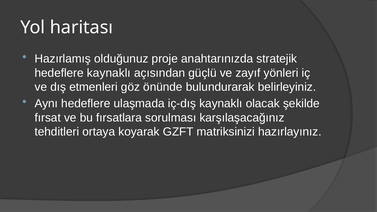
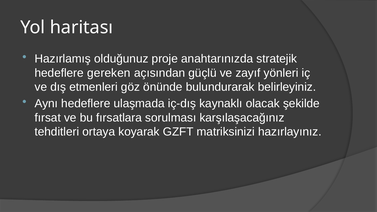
hedeflere kaynaklı: kaynaklı -> gereken
